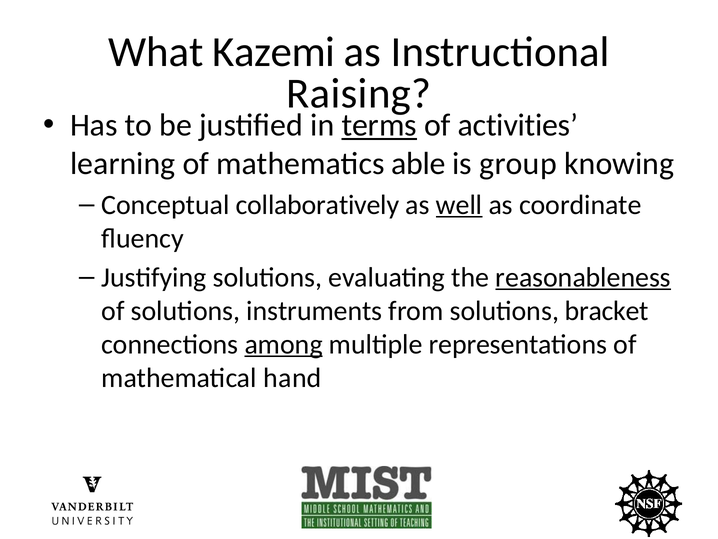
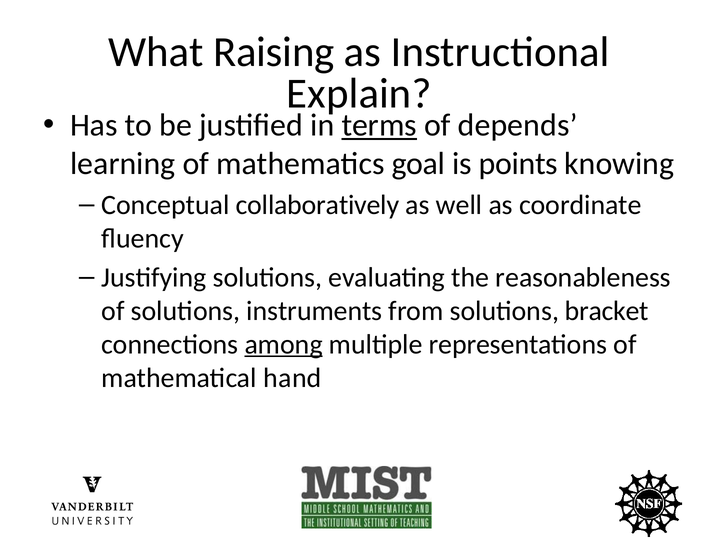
Kazemi: Kazemi -> Raising
Raising: Raising -> Explain
activities: activities -> depends
able: able -> goal
group: group -> points
well underline: present -> none
reasonableness underline: present -> none
